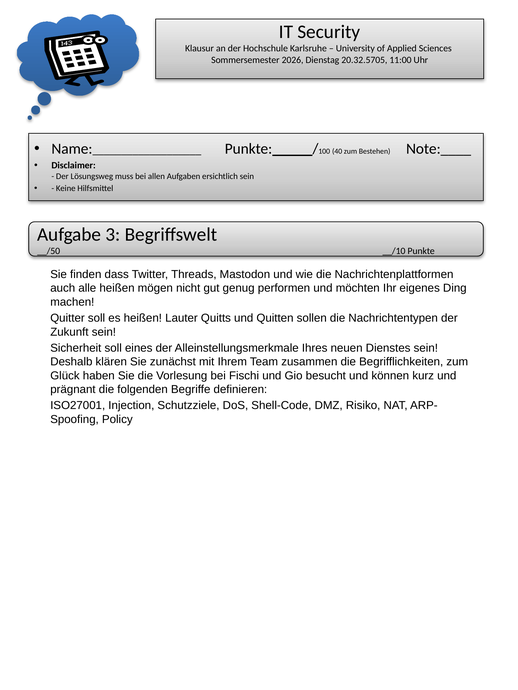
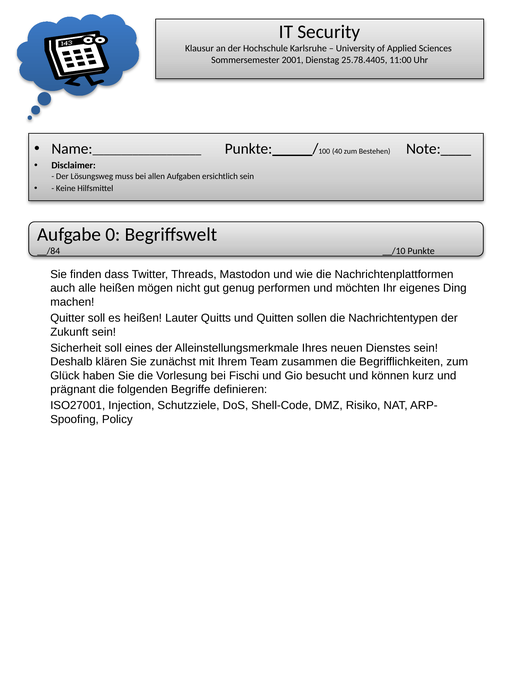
2026: 2026 -> 2001
20.32.5705: 20.32.5705 -> 25.78.4405
3: 3 -> 0
__/50: __/50 -> __/84
